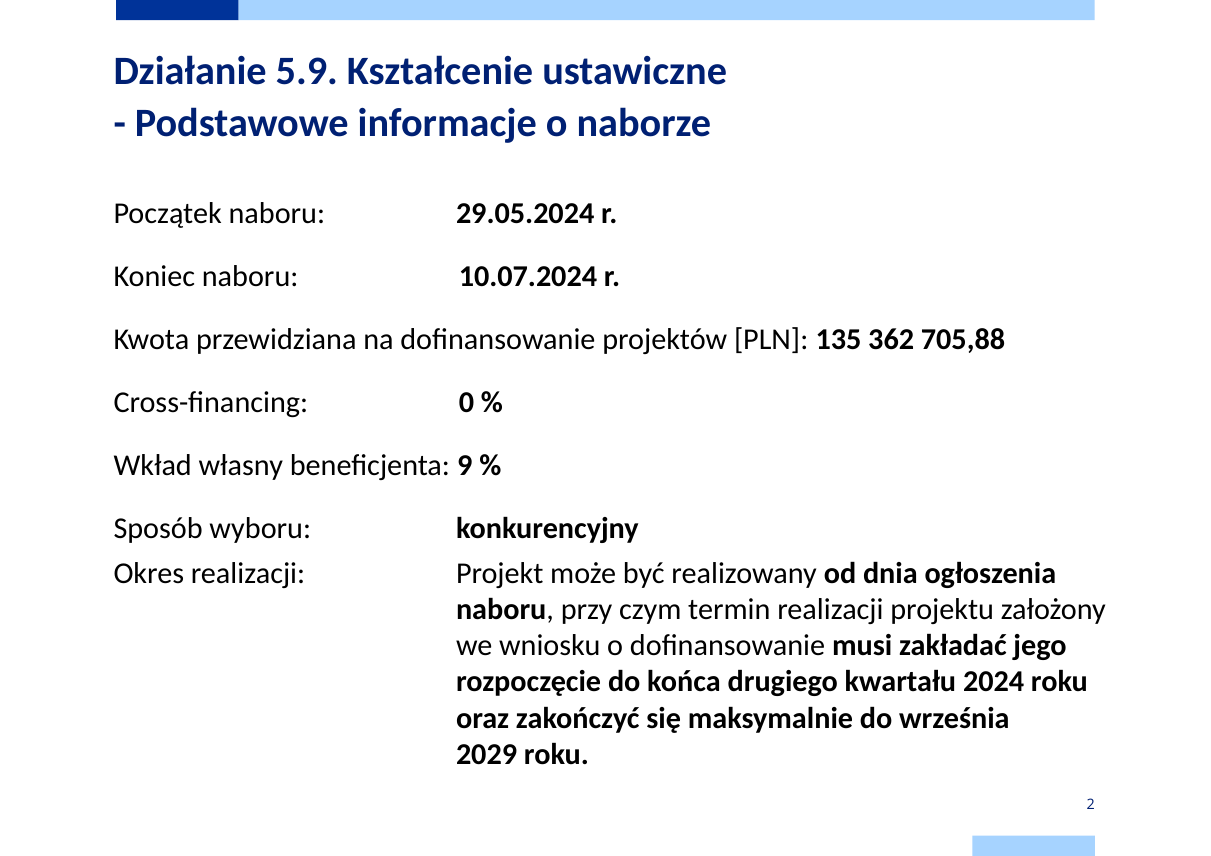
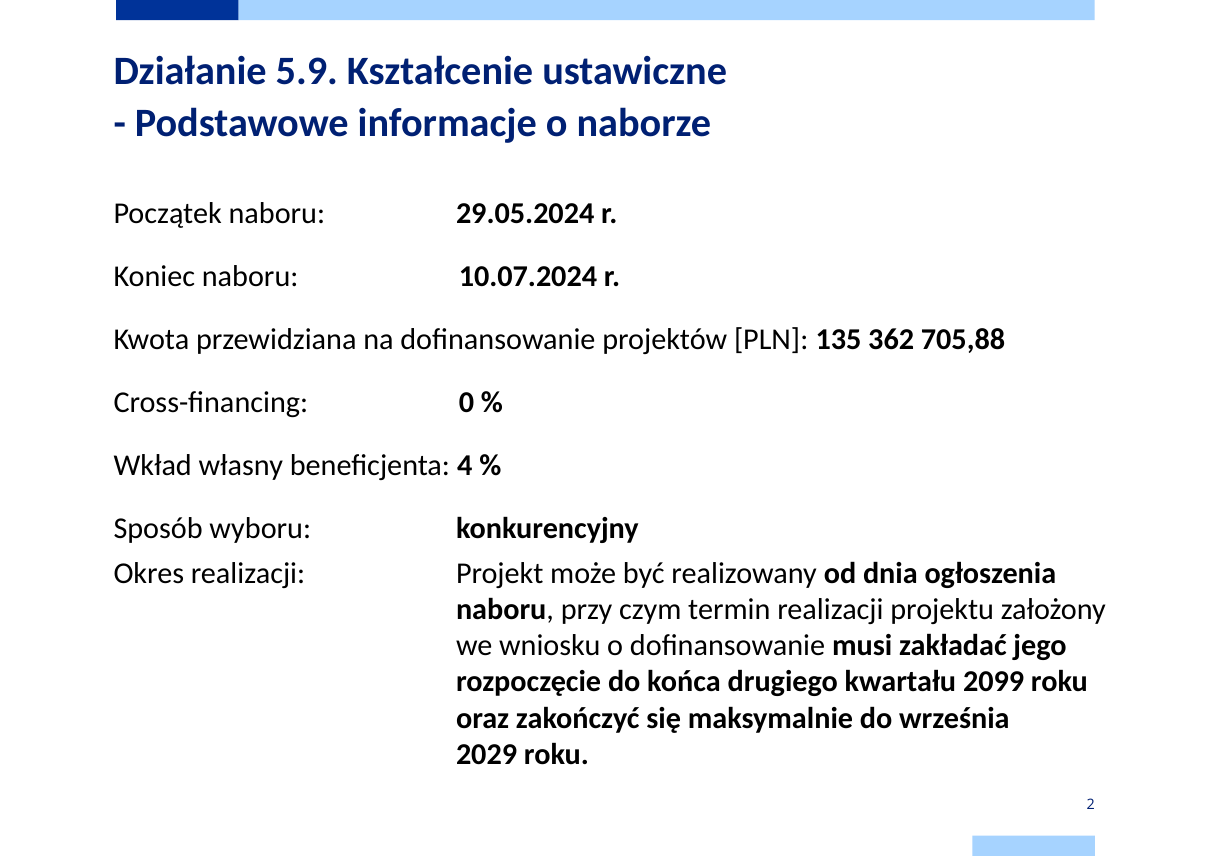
9: 9 -> 4
2024: 2024 -> 2099
